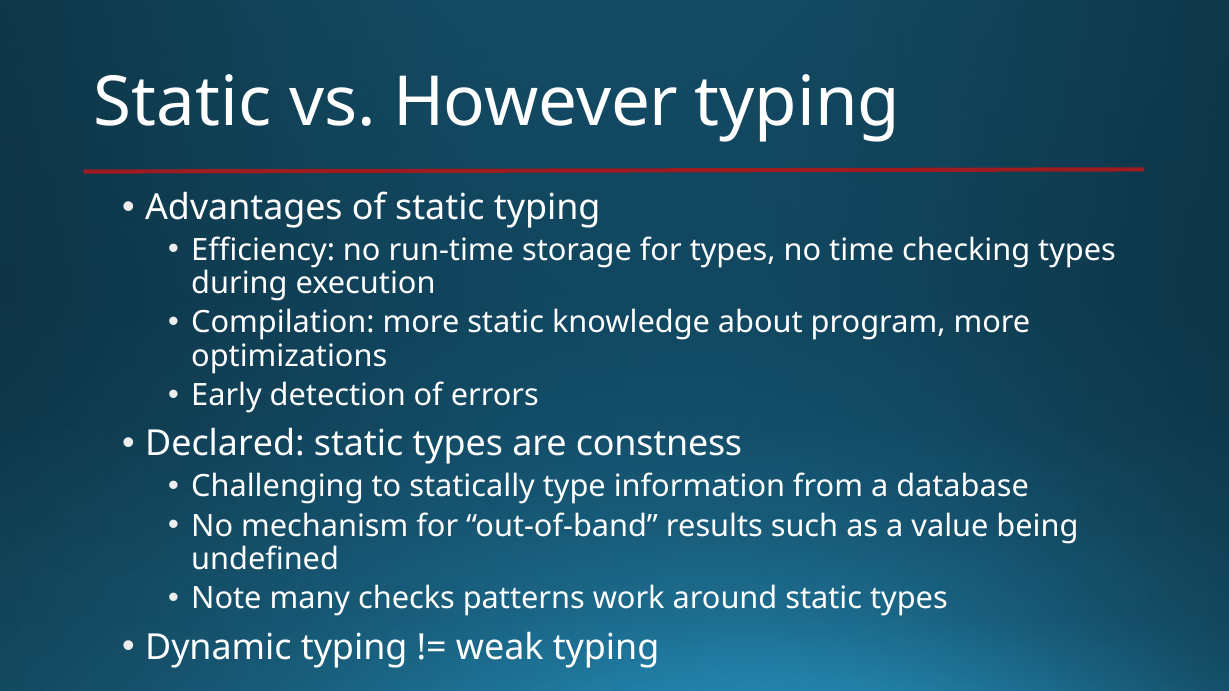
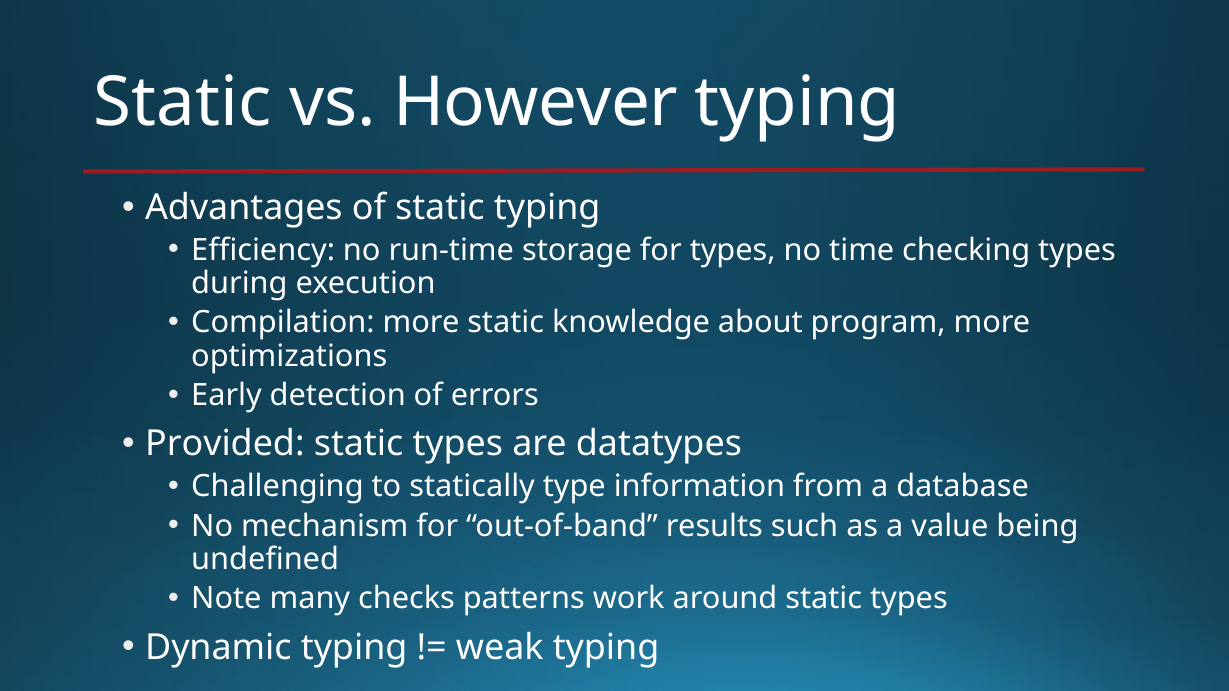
Declared: Declared -> Provided
constness: constness -> datatypes
